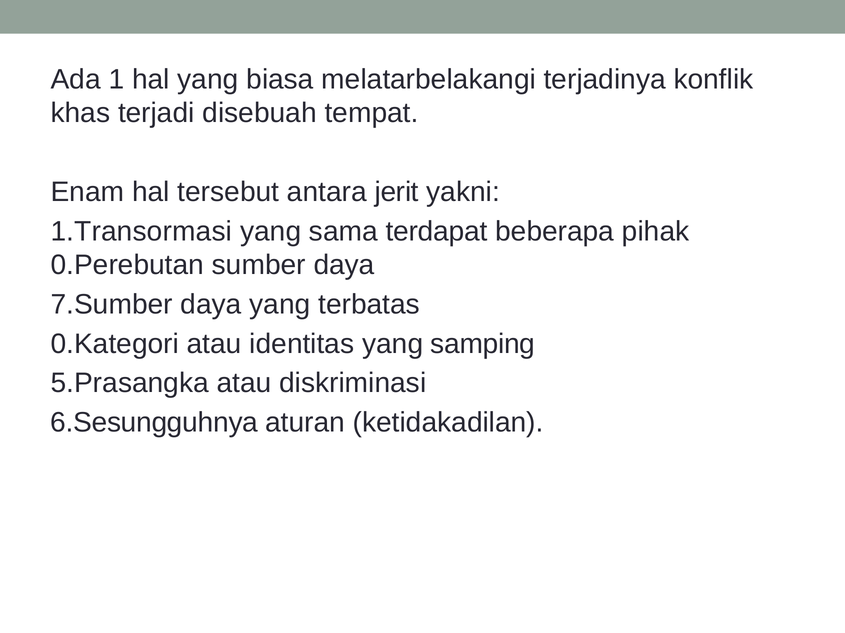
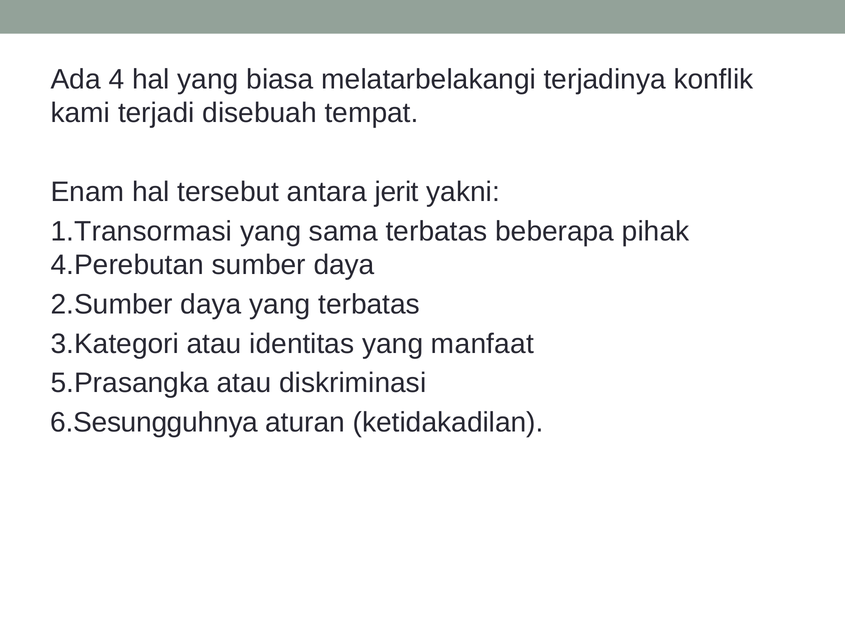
1: 1 -> 4
khas: khas -> kami
sama terdapat: terdapat -> terbatas
0.Perebutan: 0.Perebutan -> 4.Perebutan
7.Sumber: 7.Sumber -> 2.Sumber
0.Kategori: 0.Kategori -> 3.Kategori
samping: samping -> manfaat
